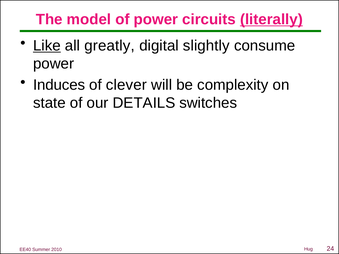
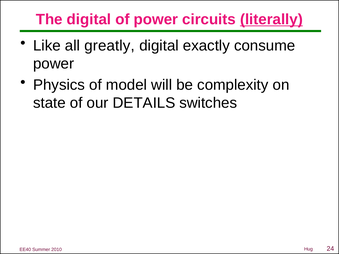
The model: model -> digital
Like underline: present -> none
slightly: slightly -> exactly
Induces: Induces -> Physics
clever: clever -> model
